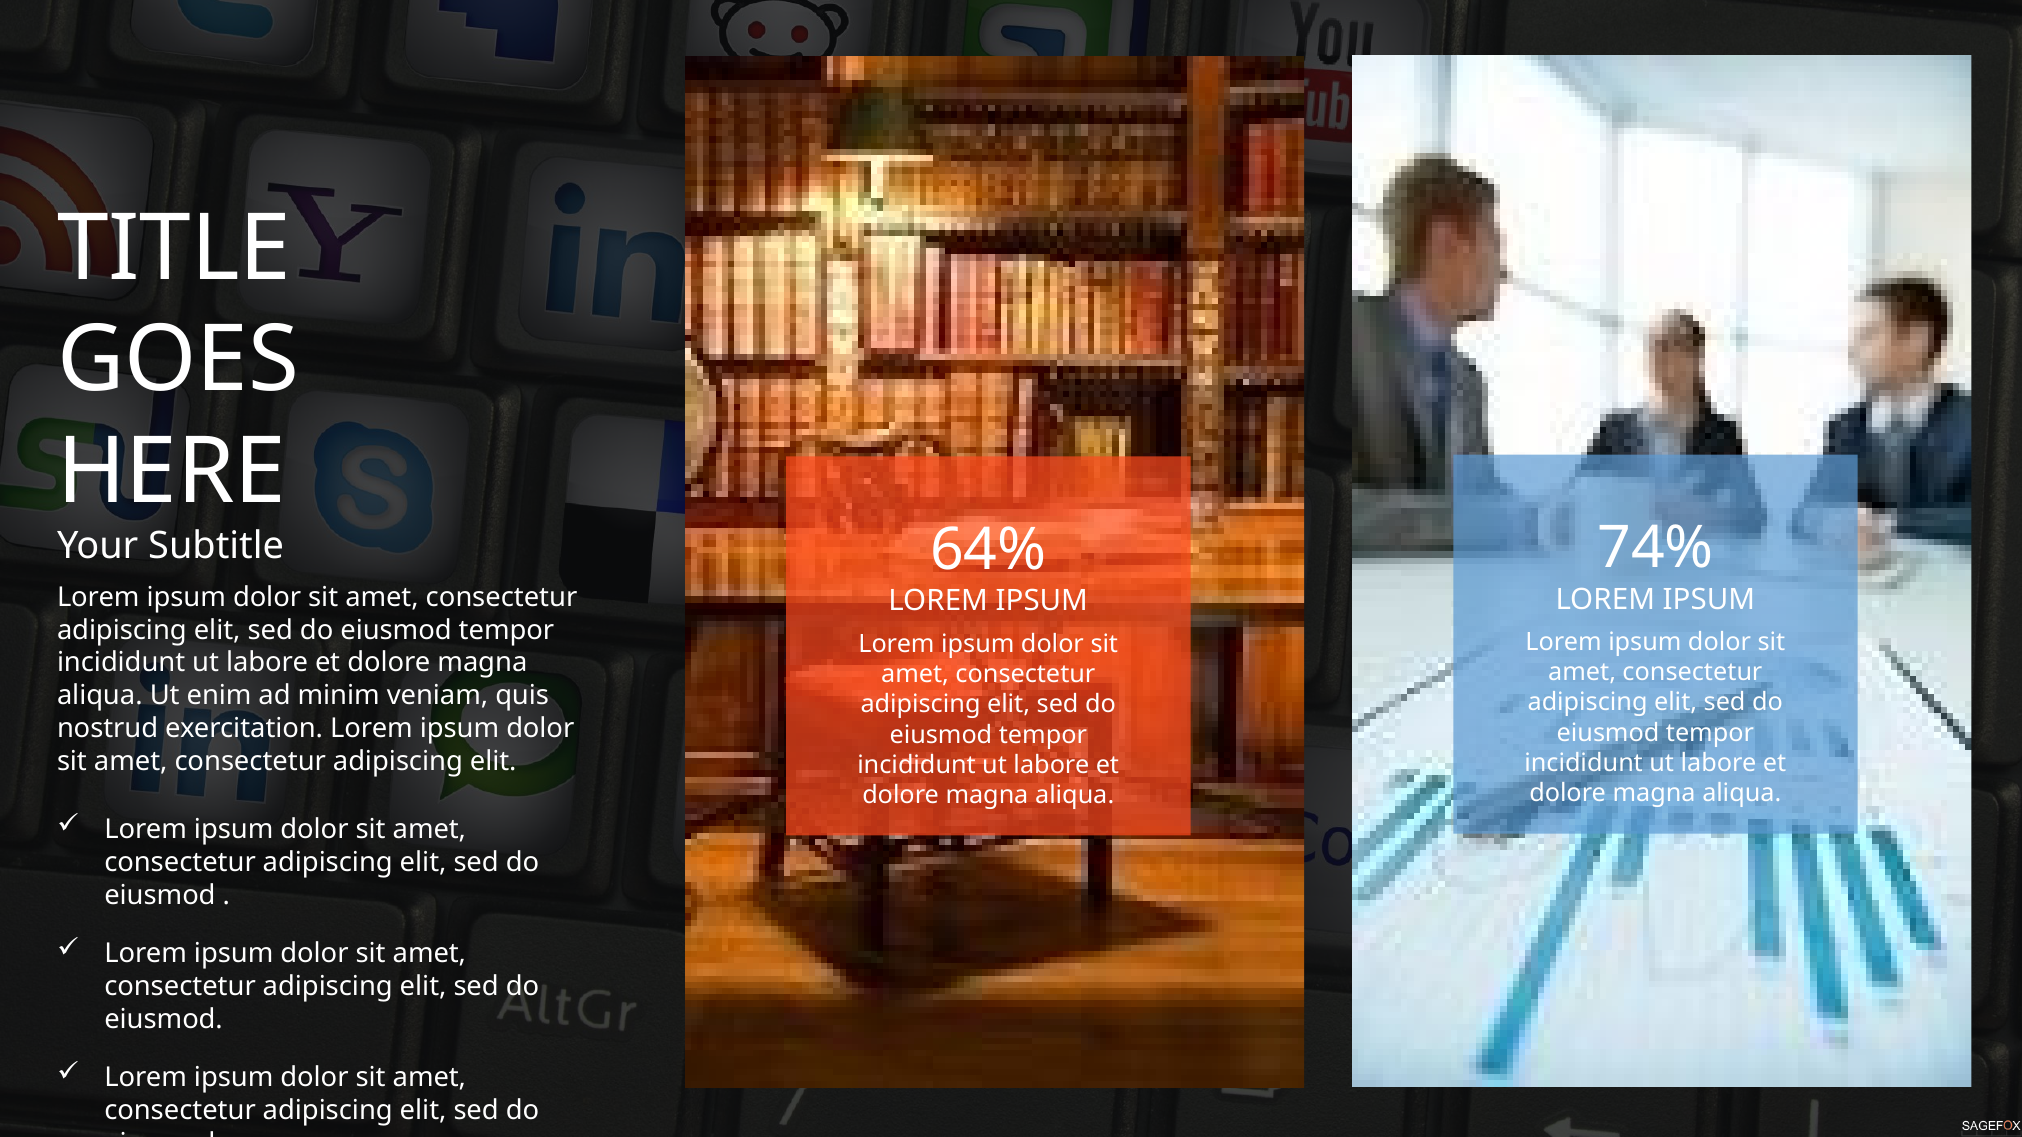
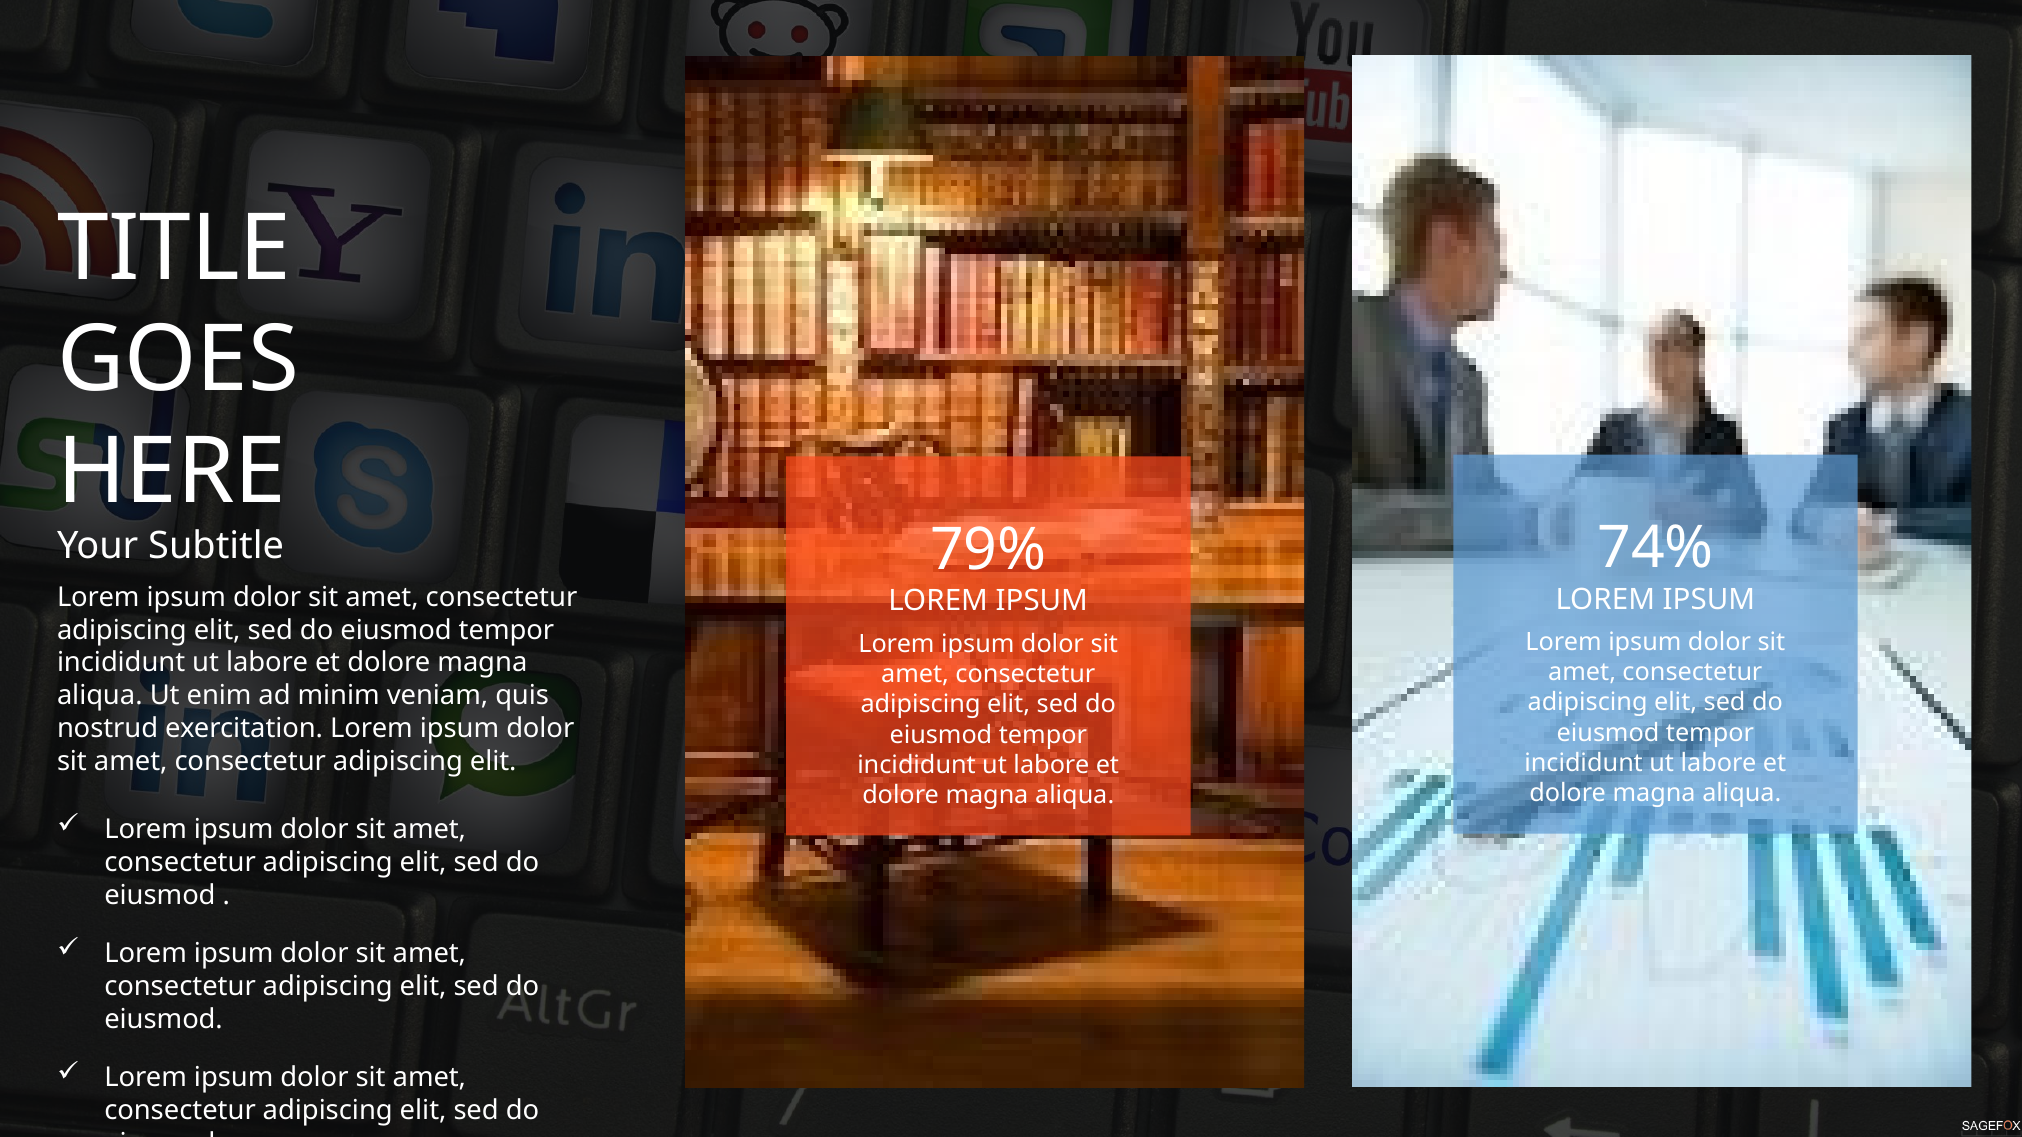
64%: 64% -> 79%
